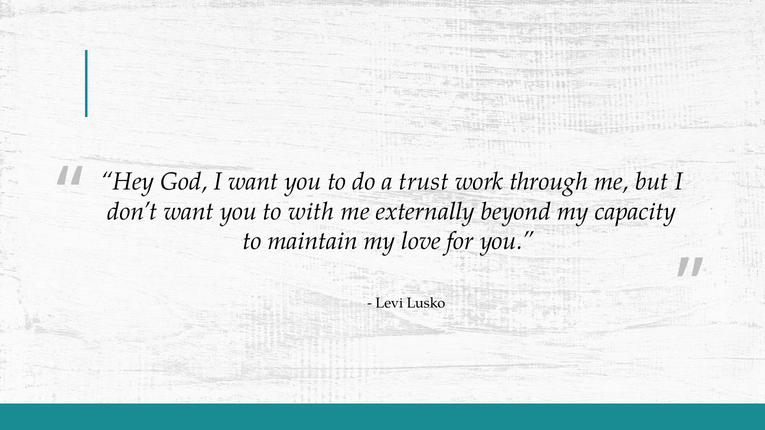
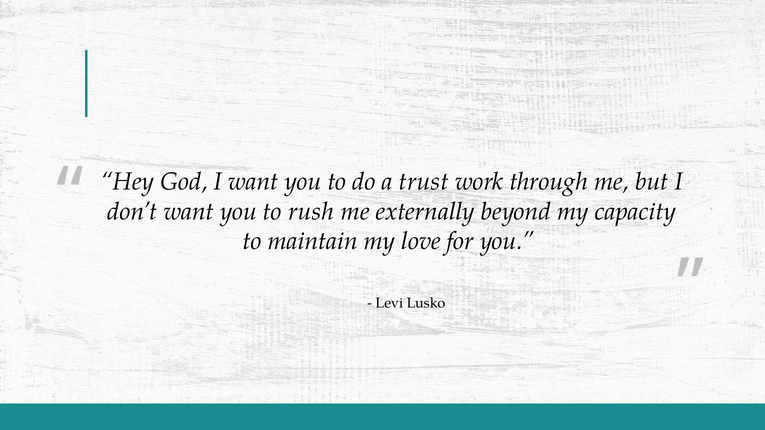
with: with -> rush
